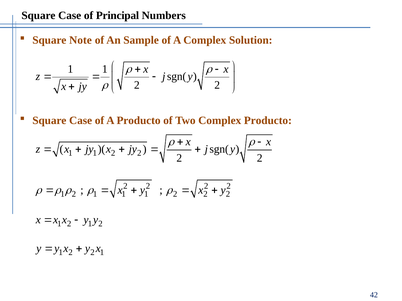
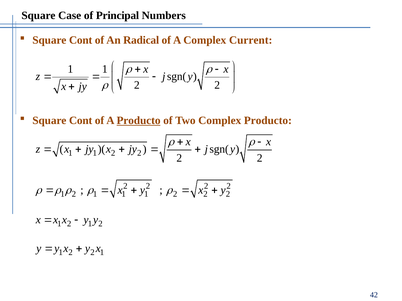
Note at (81, 40): Note -> Cont
Sample: Sample -> Radical
Solution: Solution -> Current
Case at (81, 121): Case -> Cont
Producto at (139, 121) underline: none -> present
